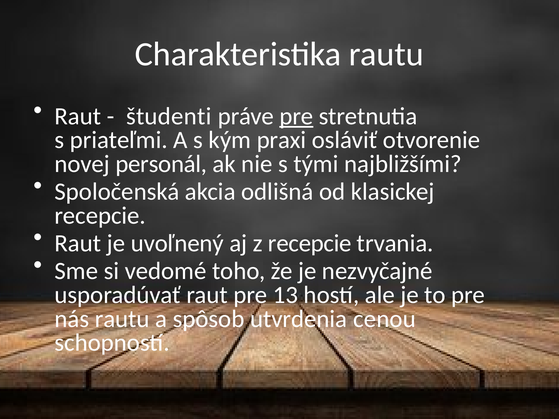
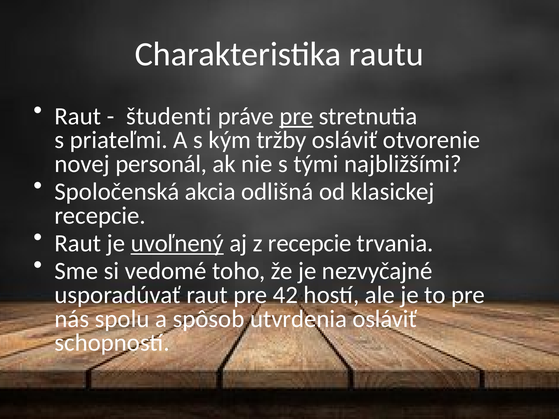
praxi: praxi -> tržby
uvoľnený underline: none -> present
13: 13 -> 42
nás rautu: rautu -> spolu
utvrdenia cenou: cenou -> osláviť
